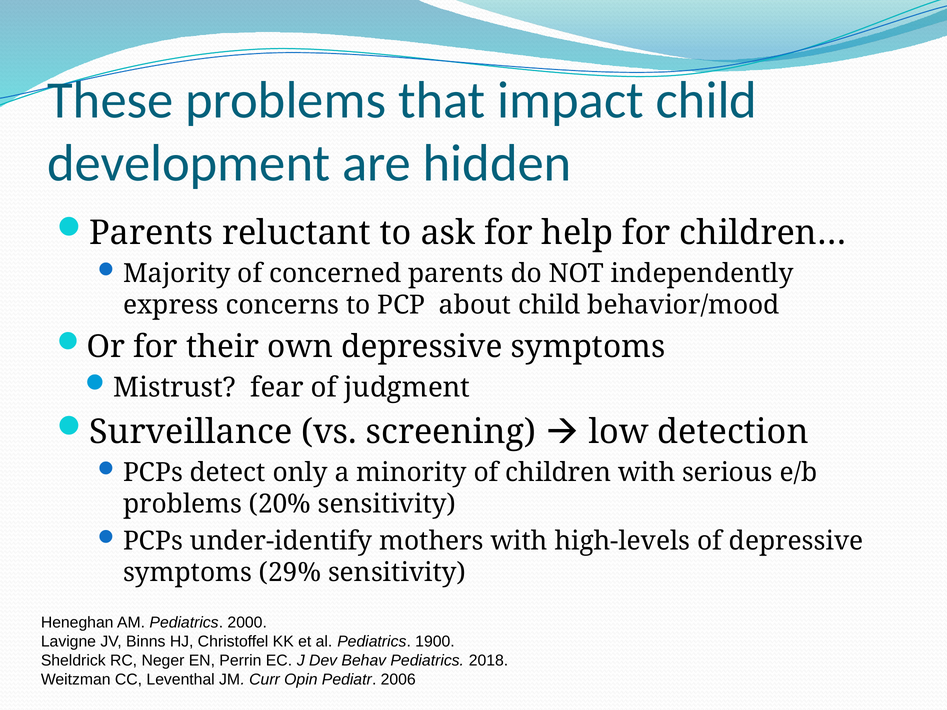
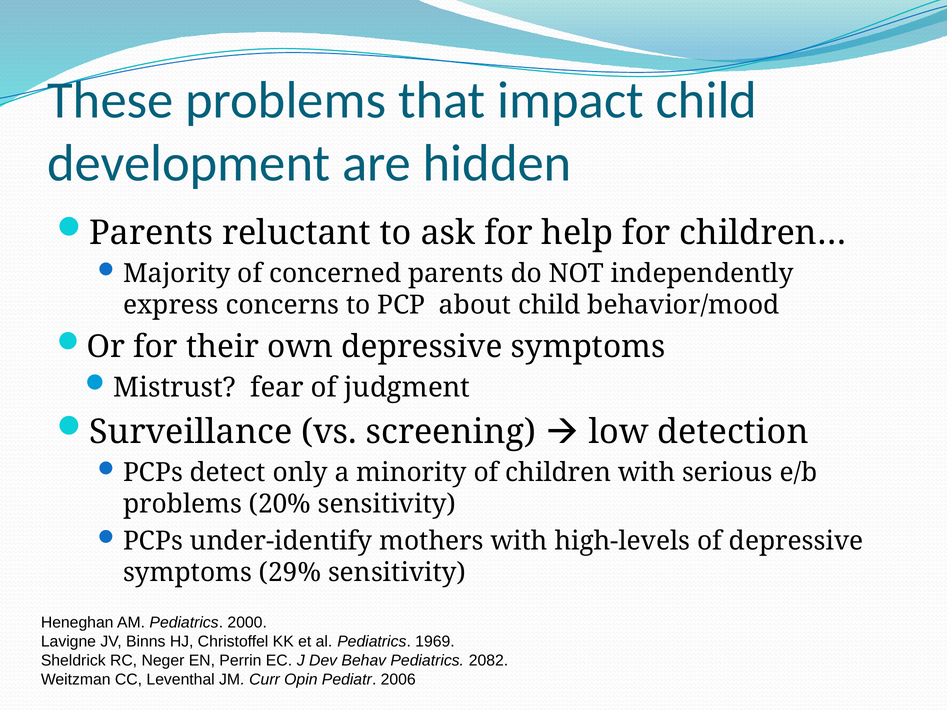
1900: 1900 -> 1969
2018: 2018 -> 2082
